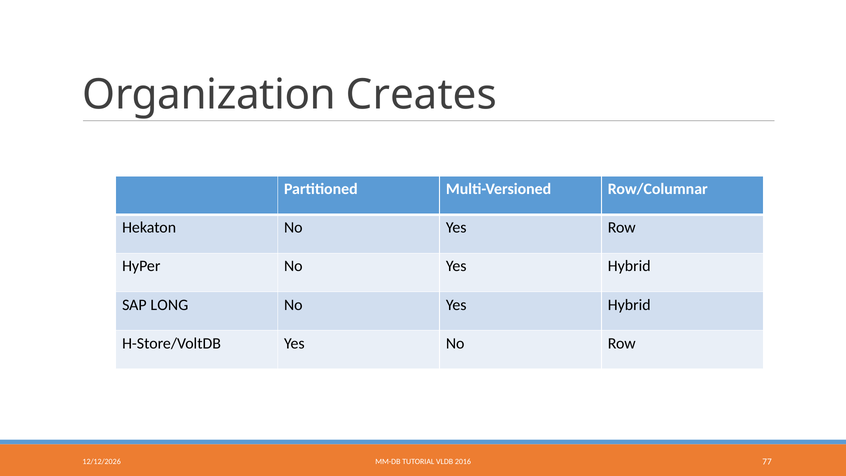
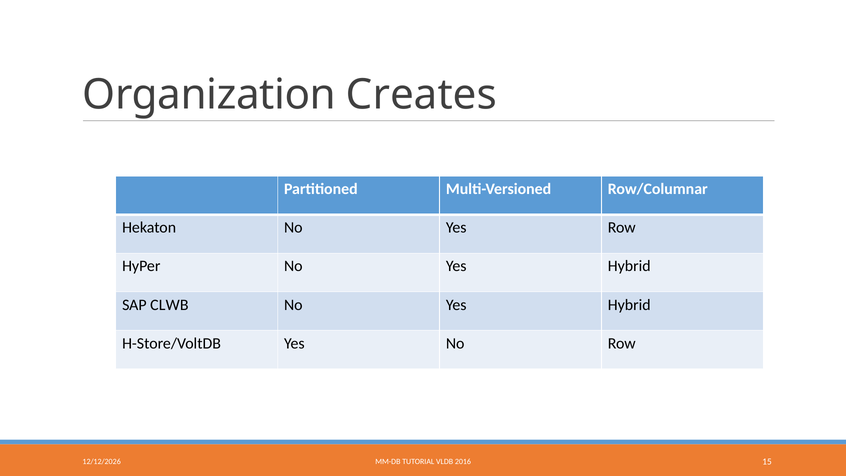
LONG: LONG -> CLWB
77: 77 -> 15
